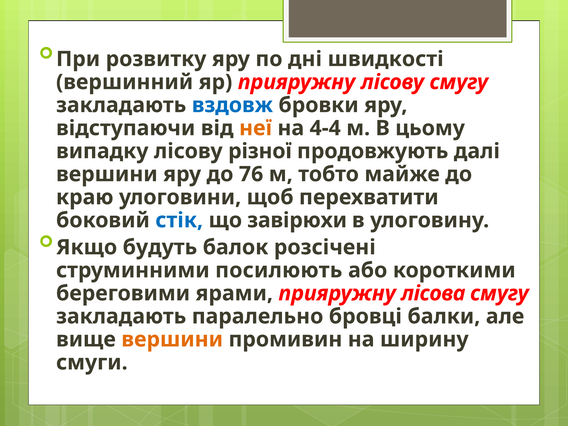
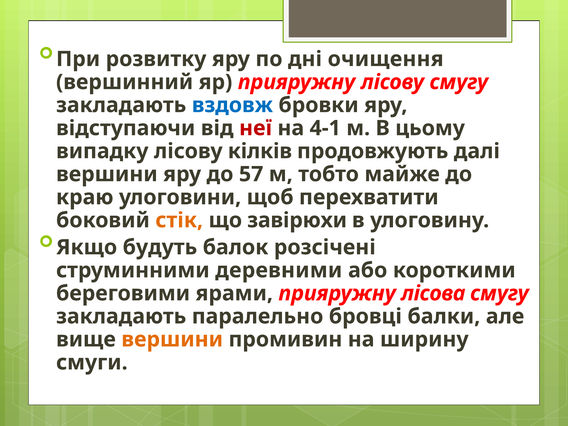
швидкості: швидкості -> очищення
неї colour: orange -> red
4-4: 4-4 -> 4-1
різної: різної -> кілків
76: 76 -> 57
стік colour: blue -> orange
посилюють: посилюють -> деревними
